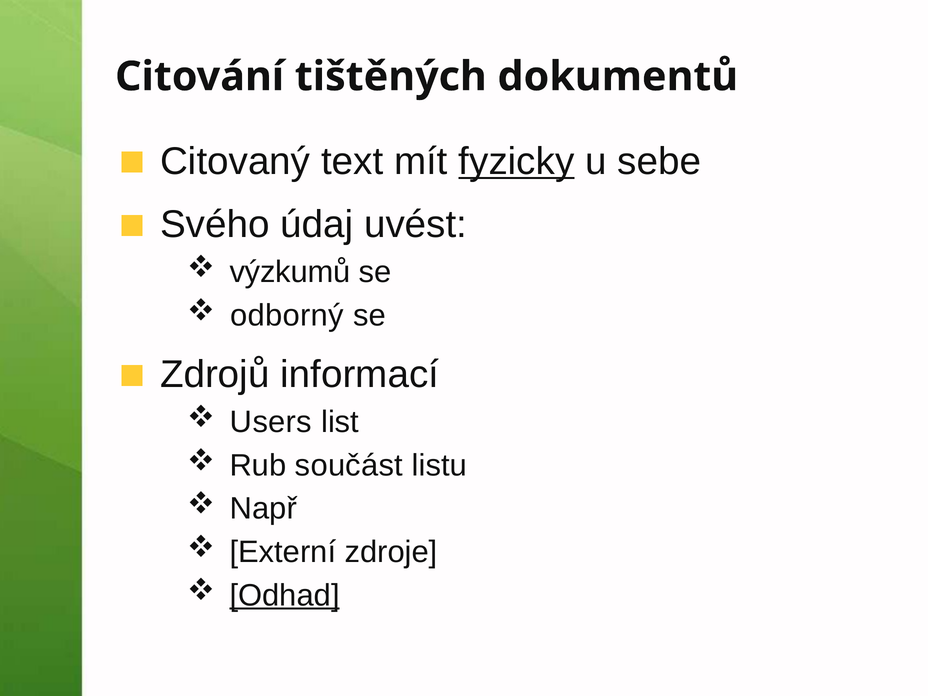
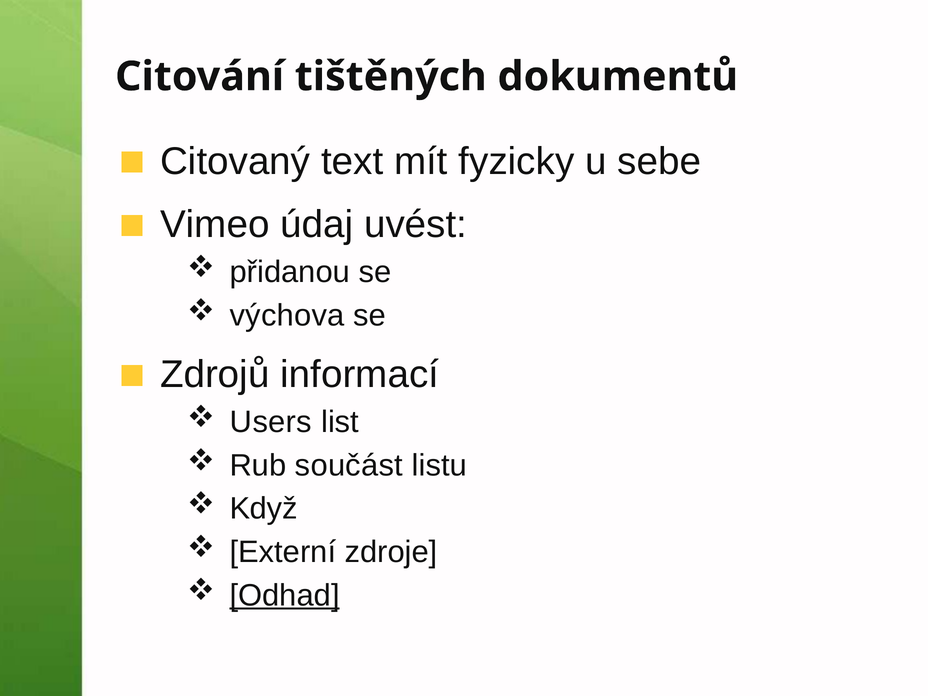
fyzicky underline: present -> none
Svého: Svého -> Vimeo
výzkumů: výzkumů -> přidanou
odborný: odborný -> výchova
Např: Např -> Když
